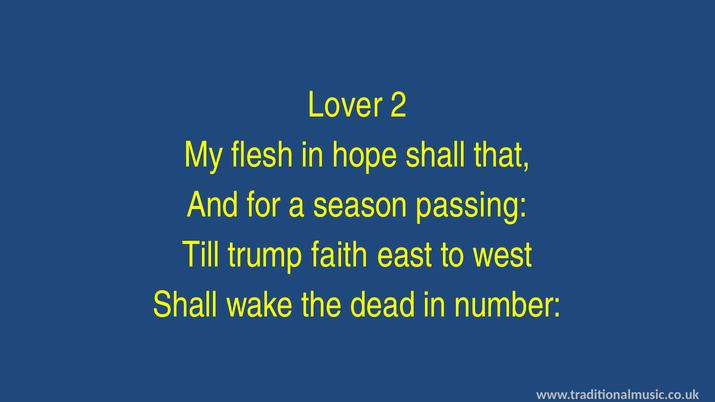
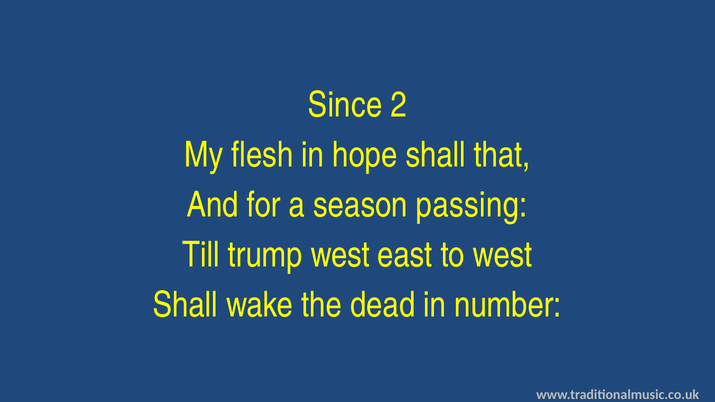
Lover: Lover -> Since
trump faith: faith -> west
